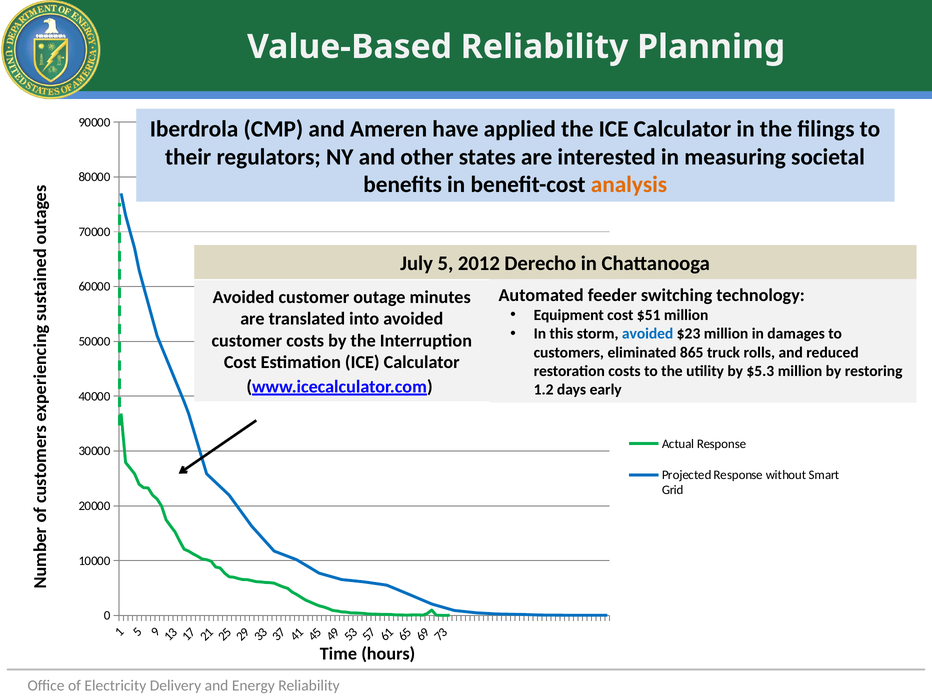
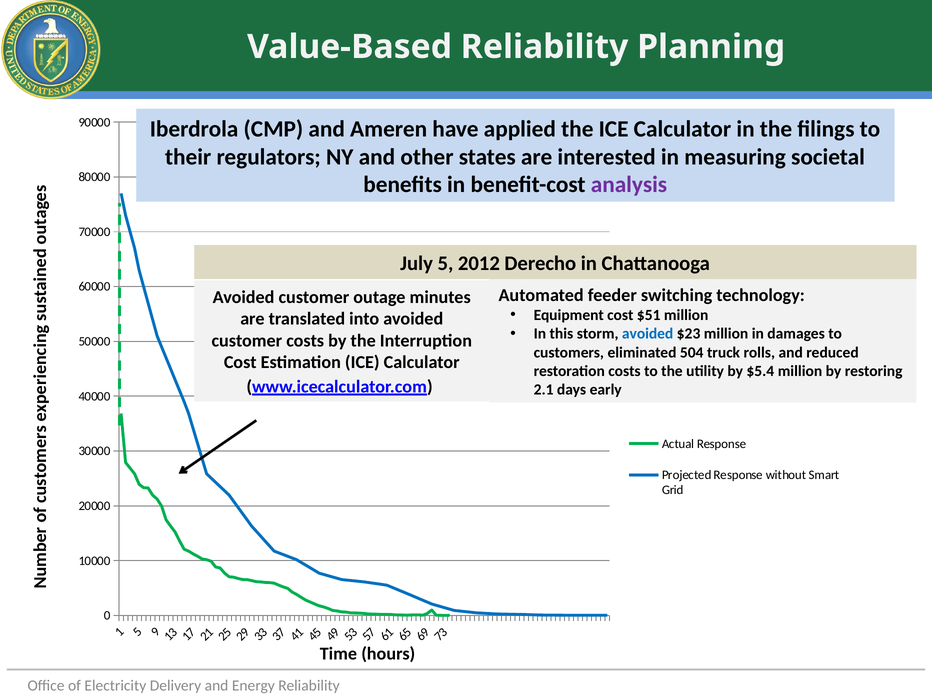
analysis colour: orange -> purple
865: 865 -> 504
$5.3: $5.3 -> $5.4
1.2: 1.2 -> 2.1
